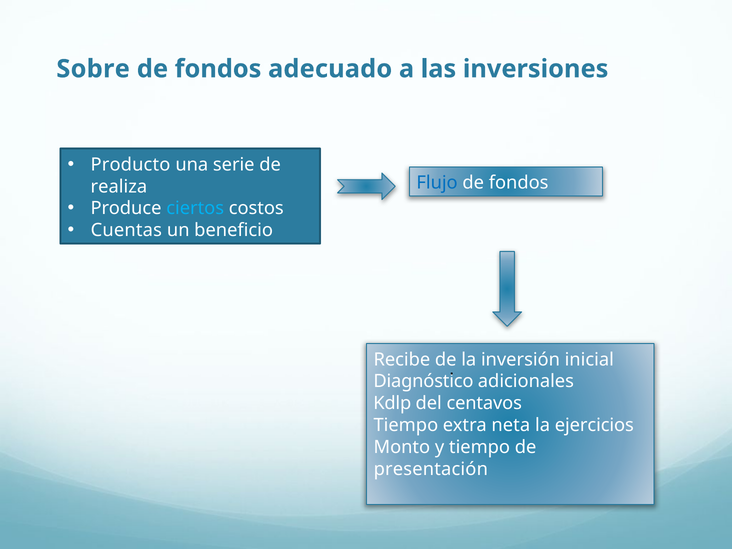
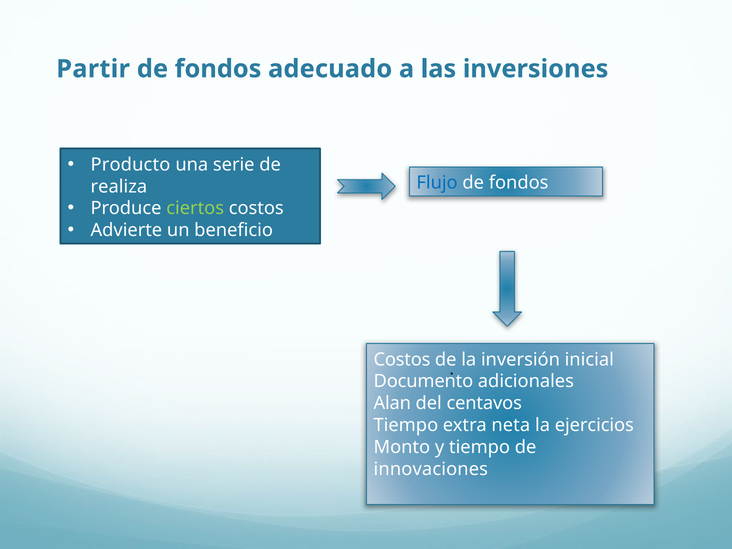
Sobre: Sobre -> Partir
ciertos colour: light blue -> light green
Cuentas: Cuentas -> Advierte
Recibe at (402, 359): Recibe -> Costos
Diagnóstico: Diagnóstico -> Documento
Kdlp: Kdlp -> Alan
presentación: presentación -> innovaciones
